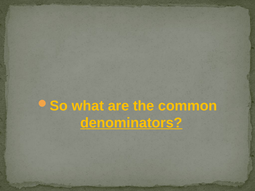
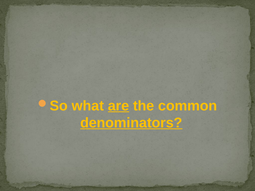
are underline: none -> present
